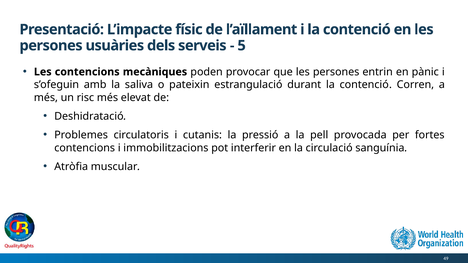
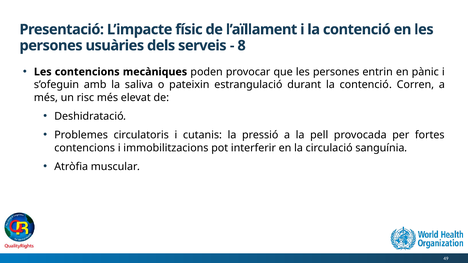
5: 5 -> 8
